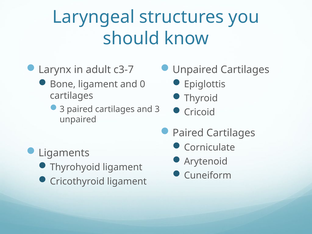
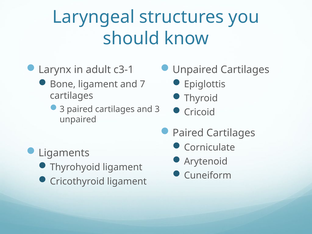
c3-7: c3-7 -> c3-1
0: 0 -> 7
